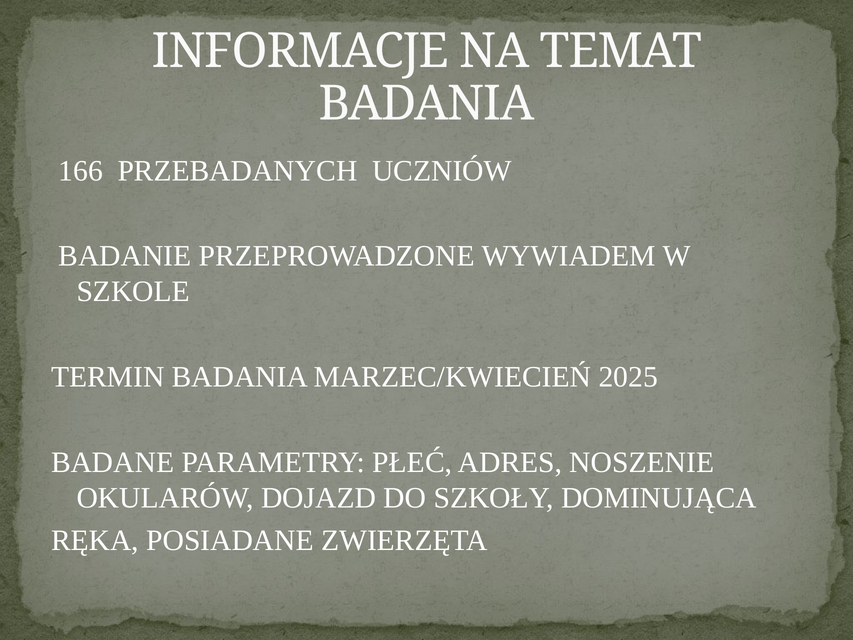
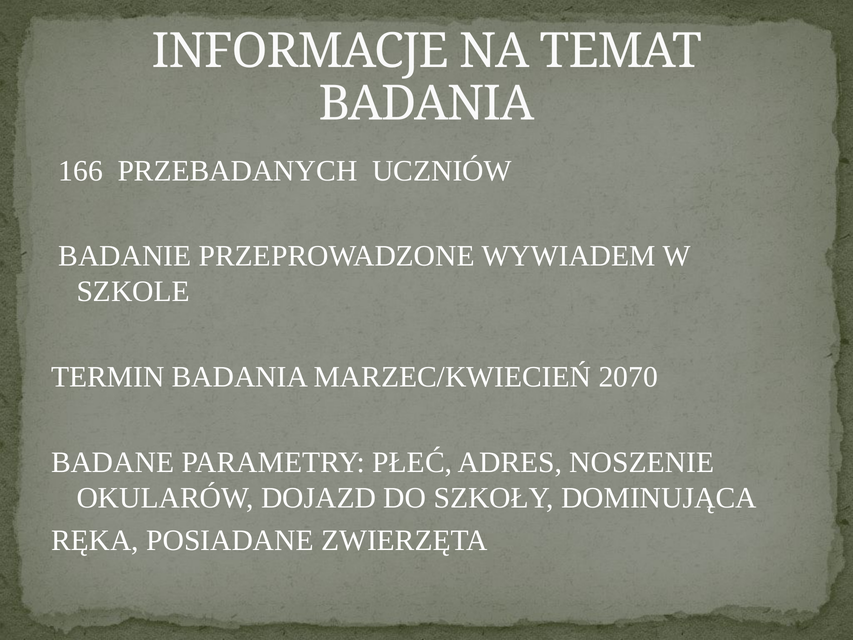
2025: 2025 -> 2070
